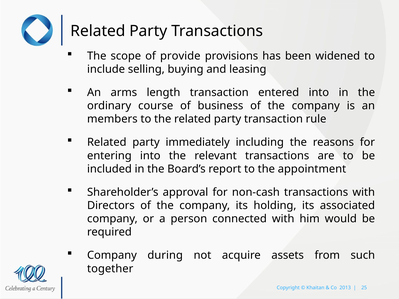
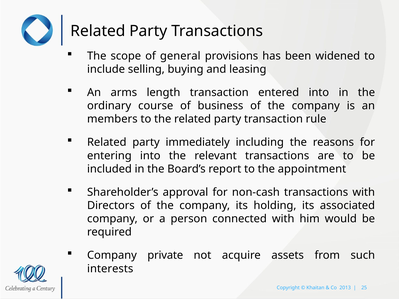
provide: provide -> general
during: during -> private
together: together -> interests
